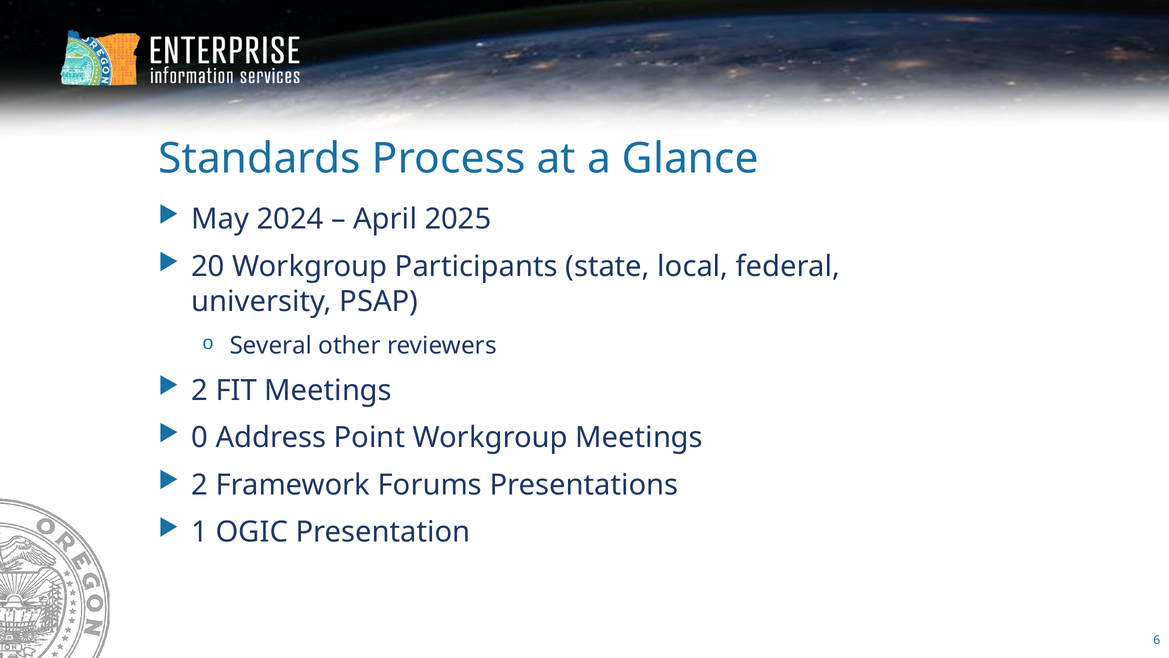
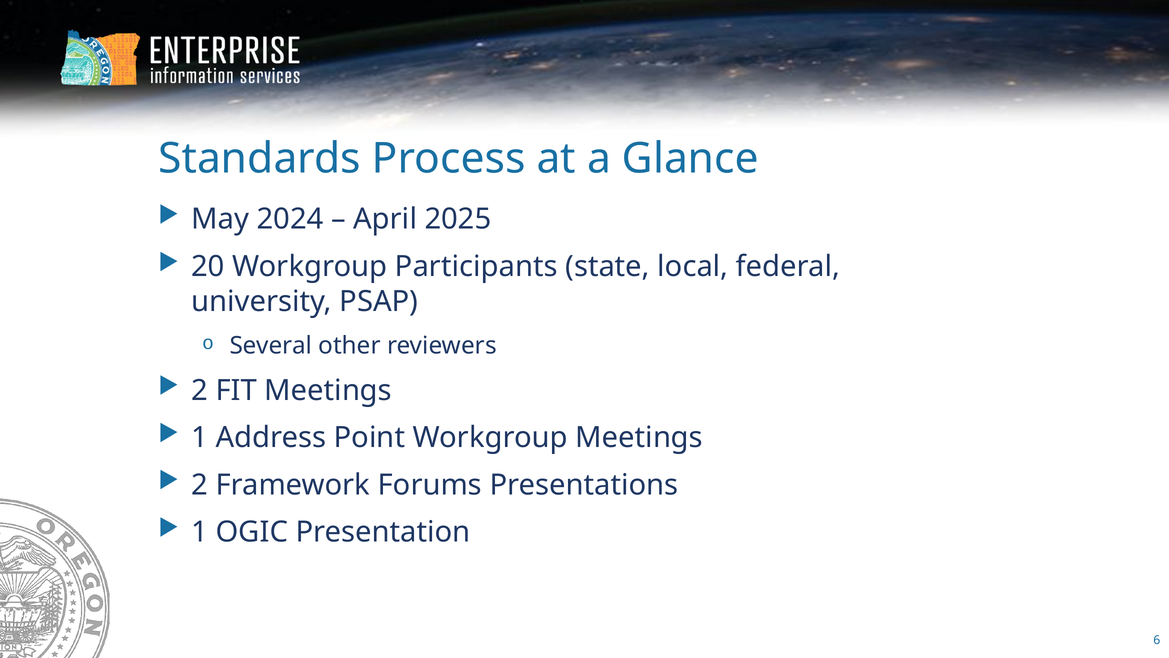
0 at (200, 437): 0 -> 1
